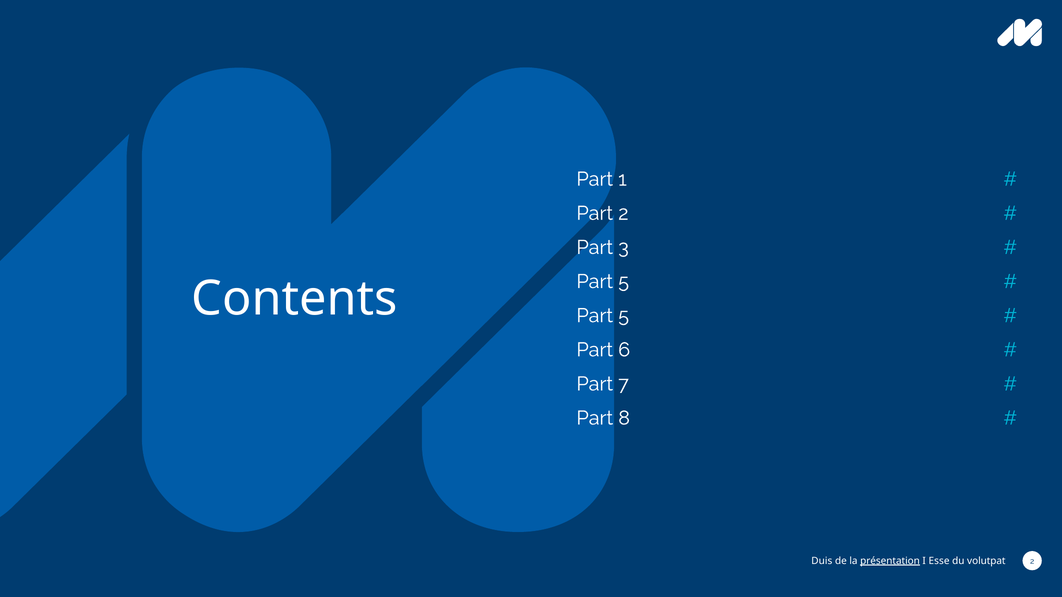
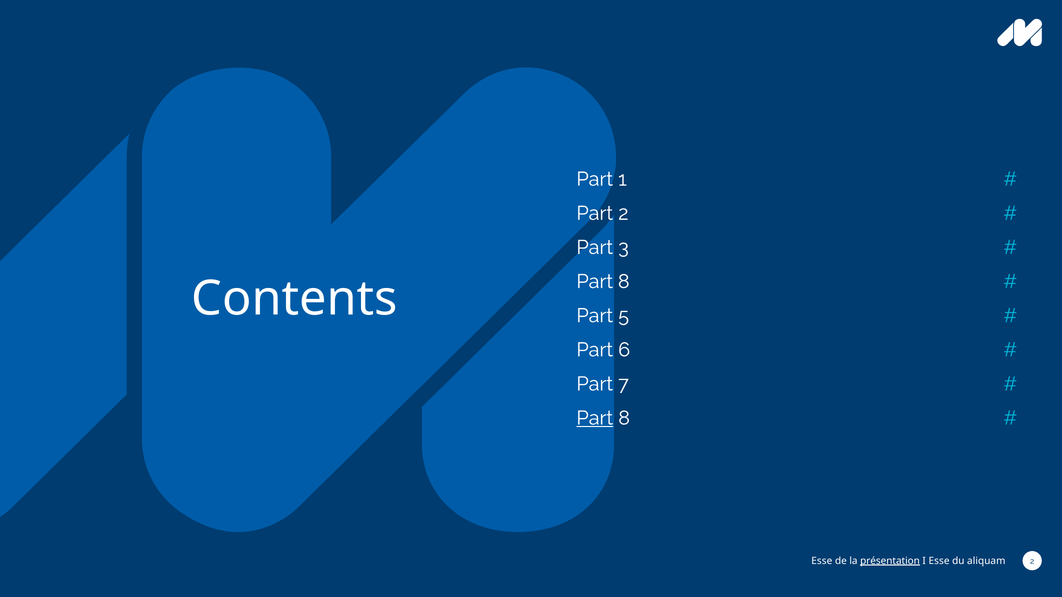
5 at (624, 282): 5 -> 8
Part at (595, 418) underline: none -> present
Duis at (822, 561): Duis -> Esse
volutpat: volutpat -> aliquam
